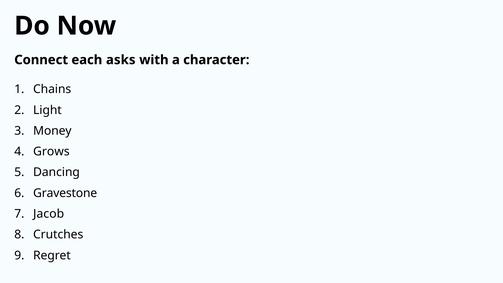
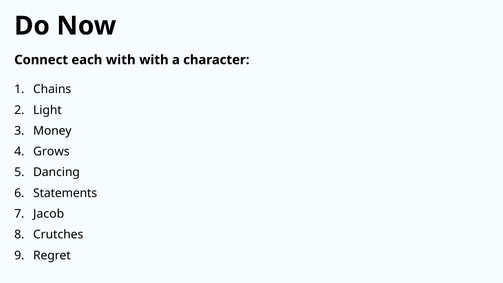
each asks: asks -> with
Gravestone: Gravestone -> Statements
